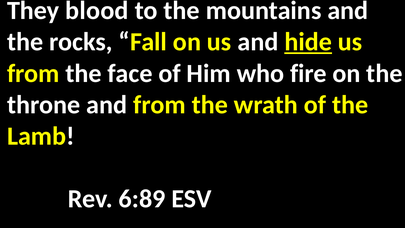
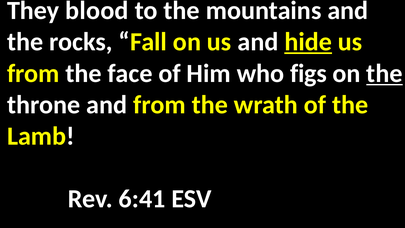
fire: fire -> figs
the at (384, 73) underline: none -> present
6:89: 6:89 -> 6:41
